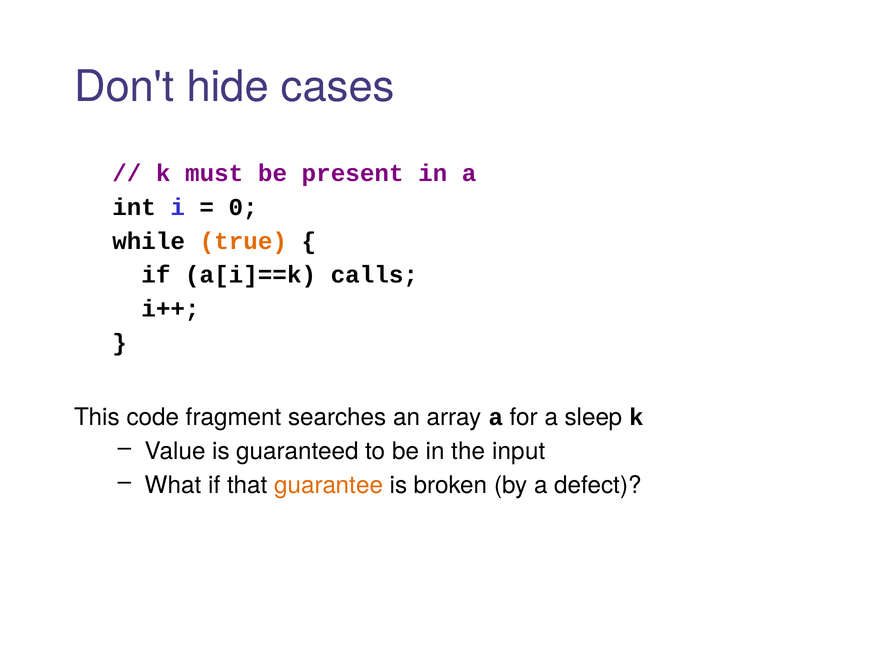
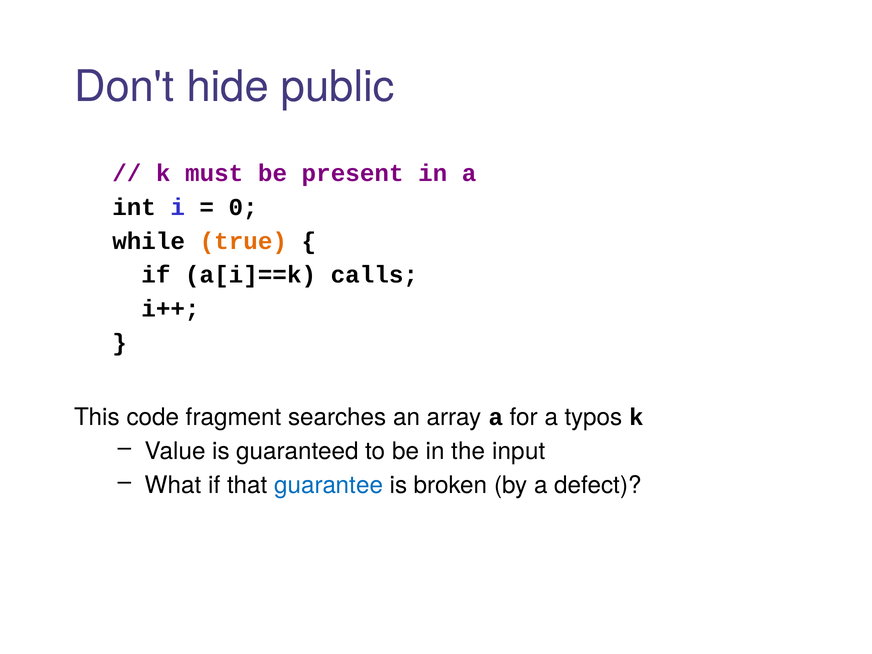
cases: cases -> public
sleep: sleep -> typos
guarantee colour: orange -> blue
